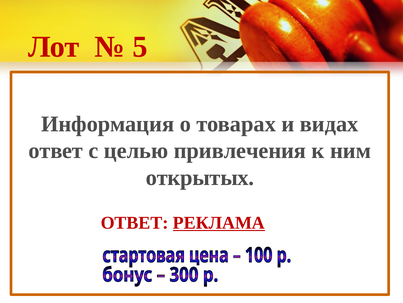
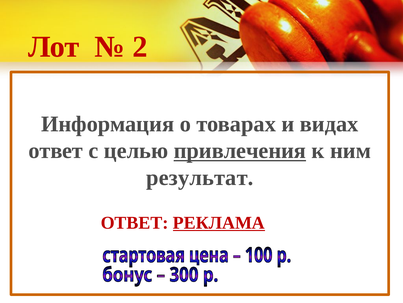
5: 5 -> 2
привлечения underline: none -> present
открытых: открытых -> результат
